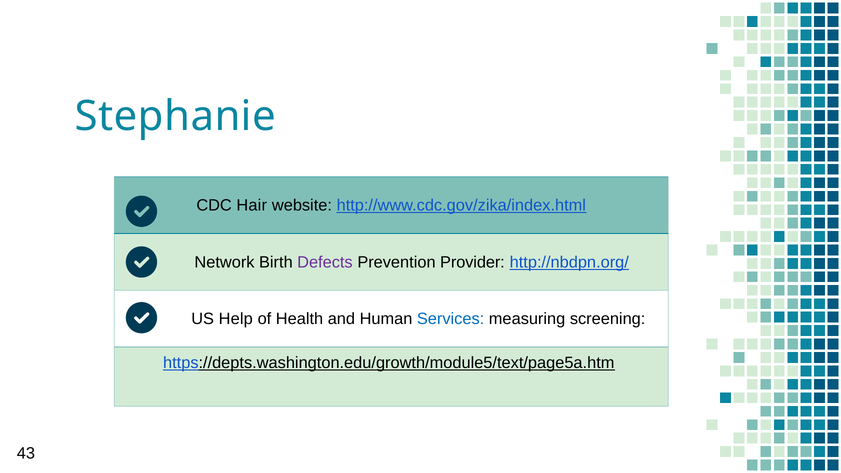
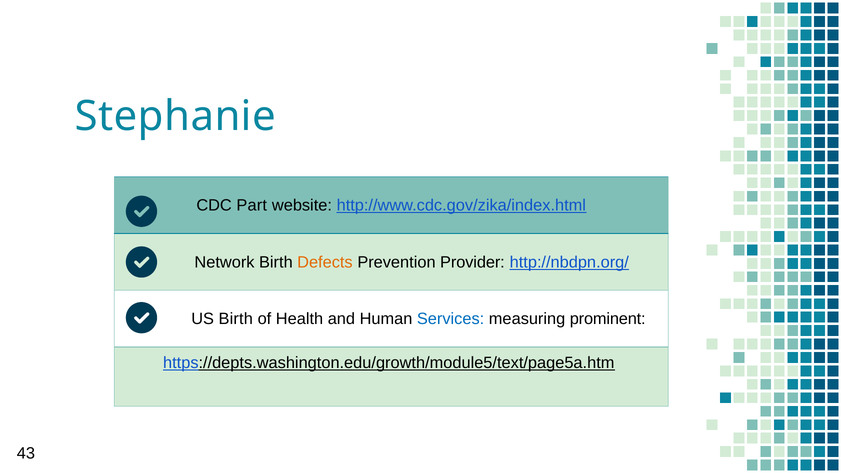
Hair: Hair -> Part
Defects colour: purple -> orange
US Help: Help -> Birth
screening: screening -> prominent
